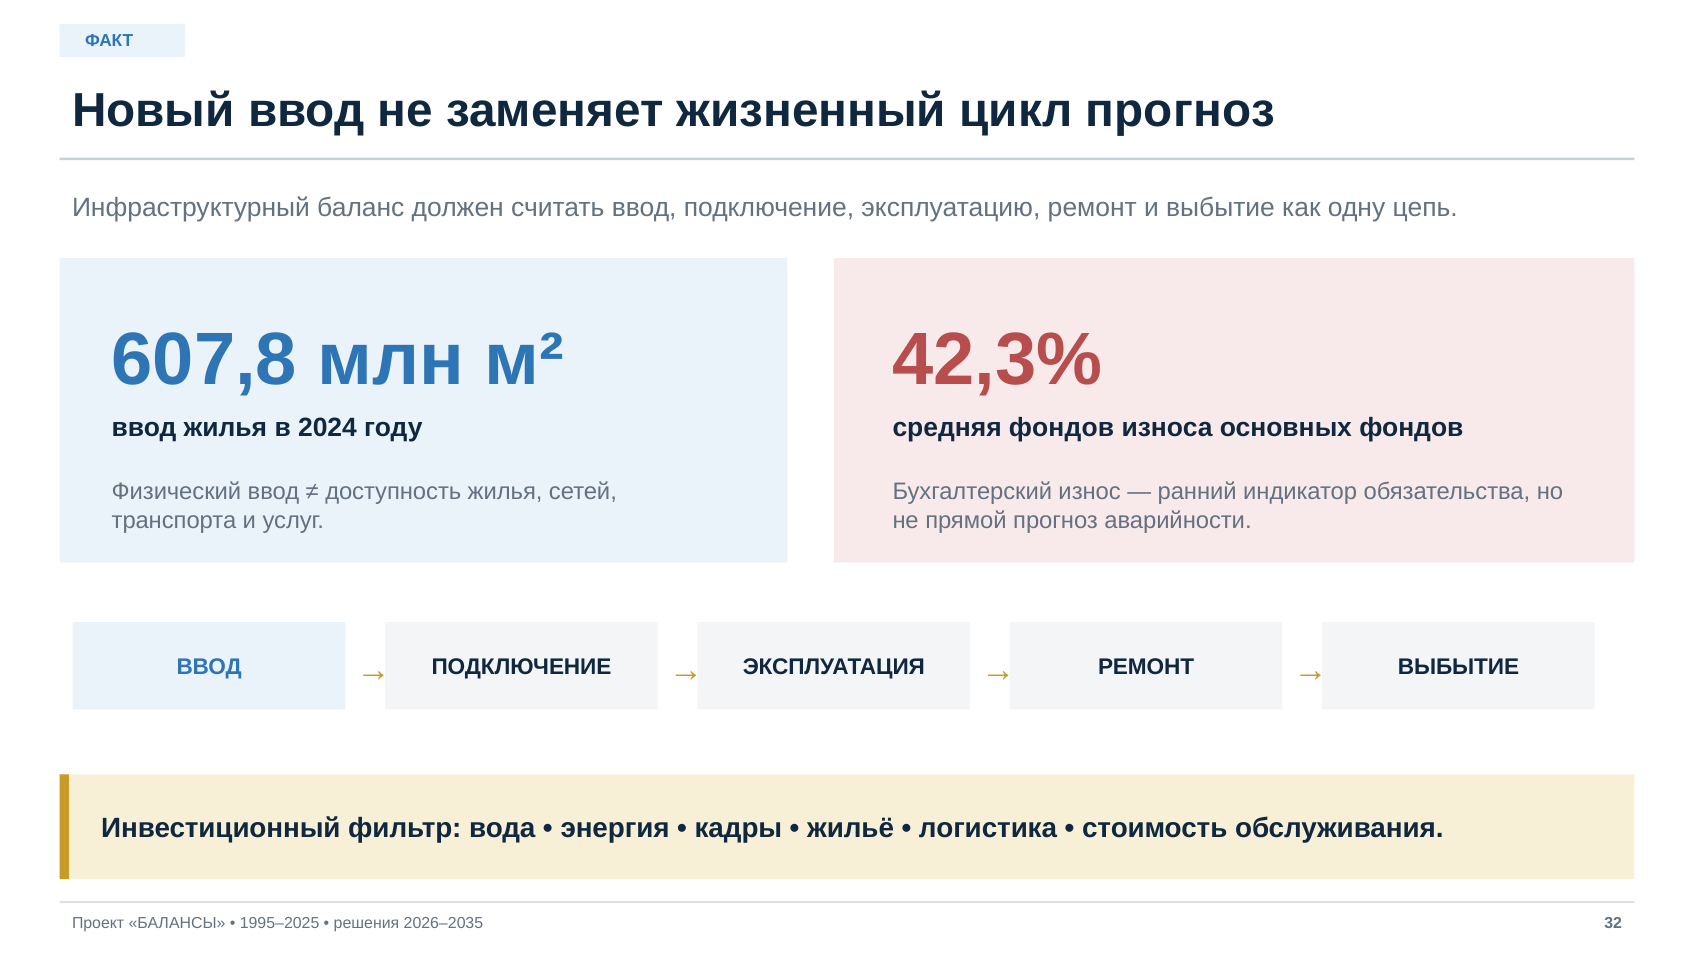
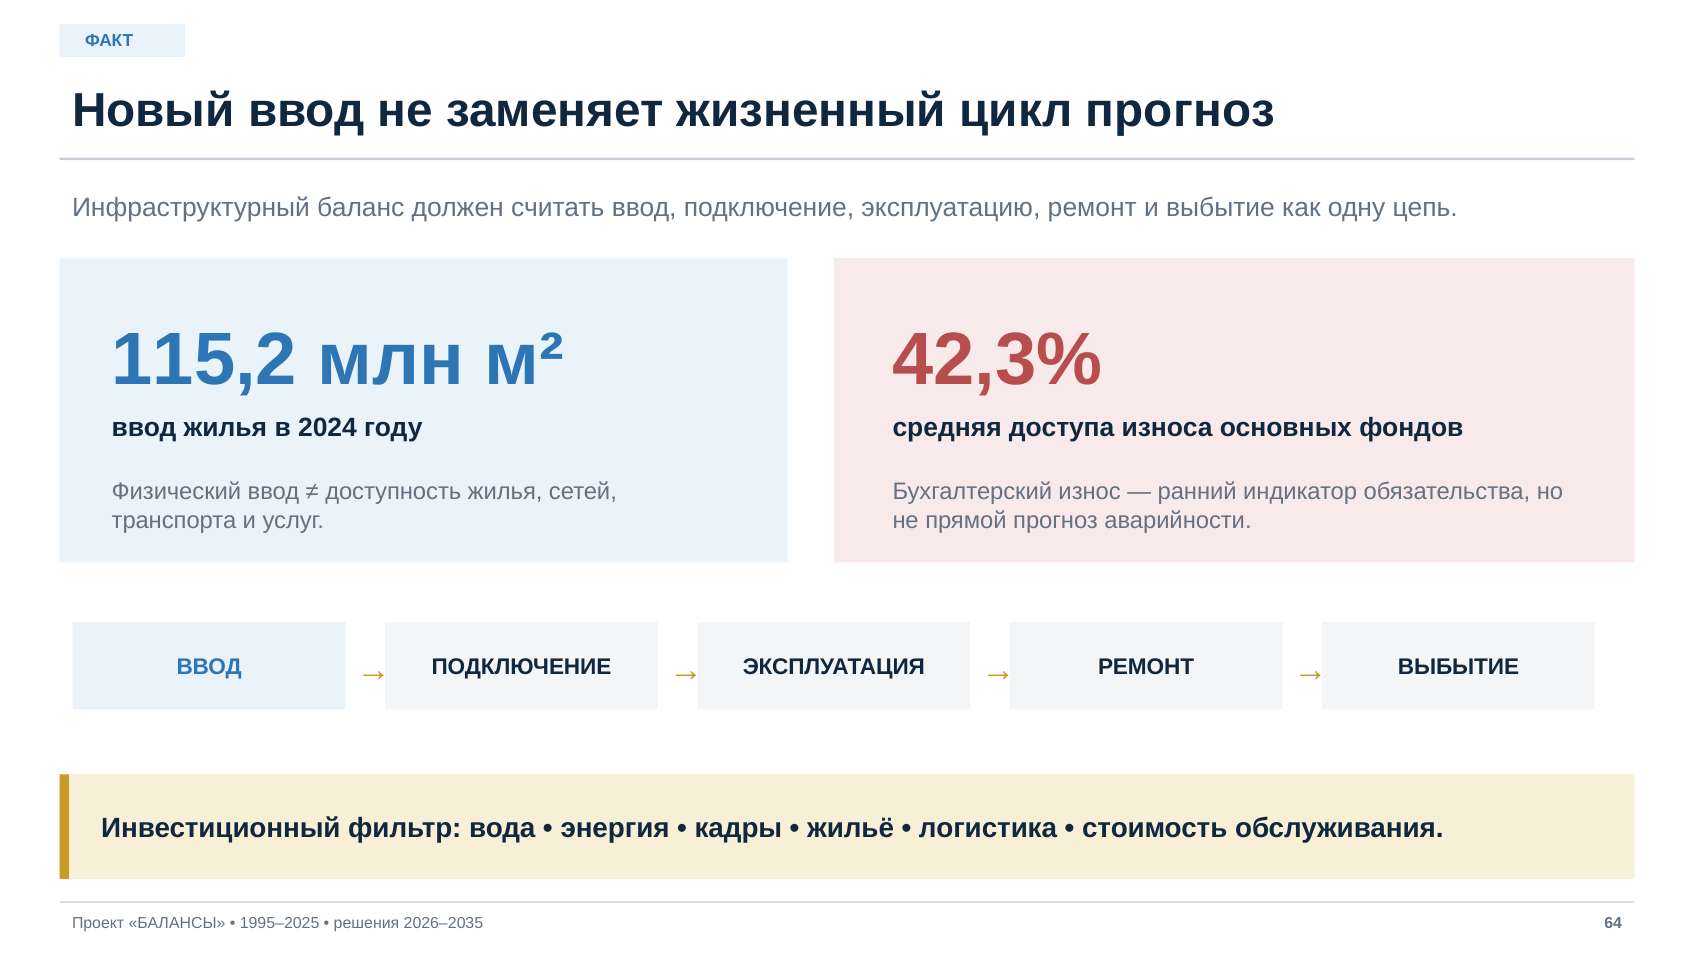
607,8: 607,8 -> 115,2
средняя фондов: фондов -> доступа
32: 32 -> 64
